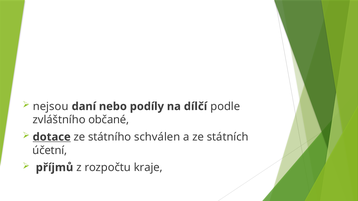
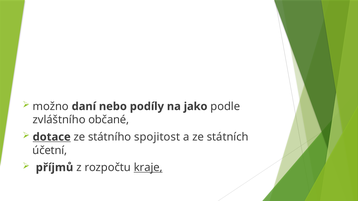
nejsou: nejsou -> možno
dílčí: dílčí -> jako
schválen: schválen -> spojitost
kraje underline: none -> present
